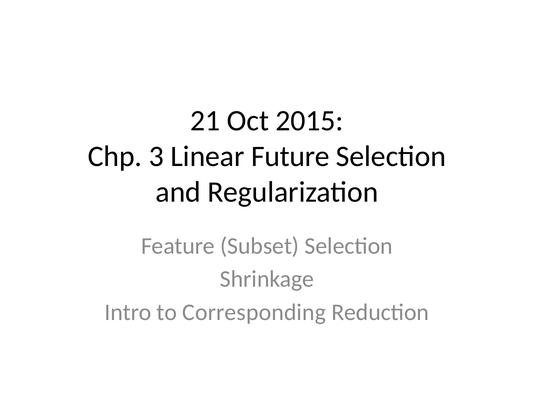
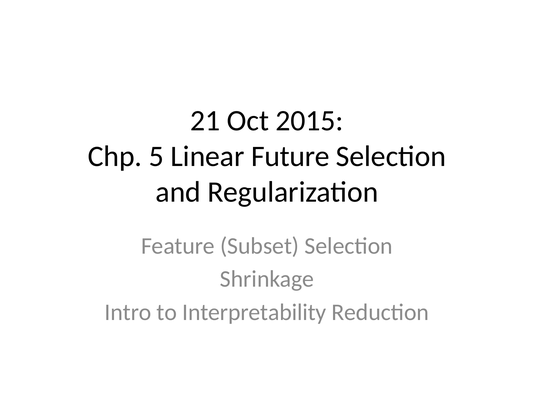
3: 3 -> 5
Corresponding: Corresponding -> Interpretability
